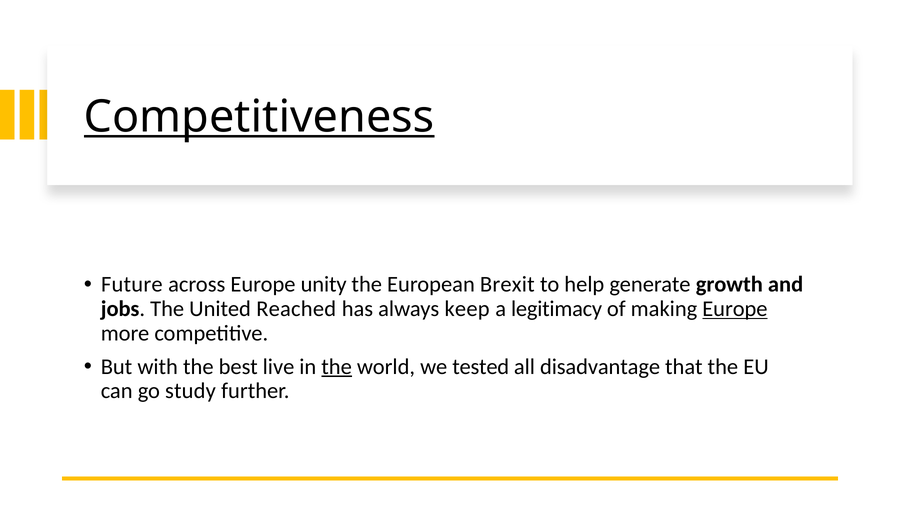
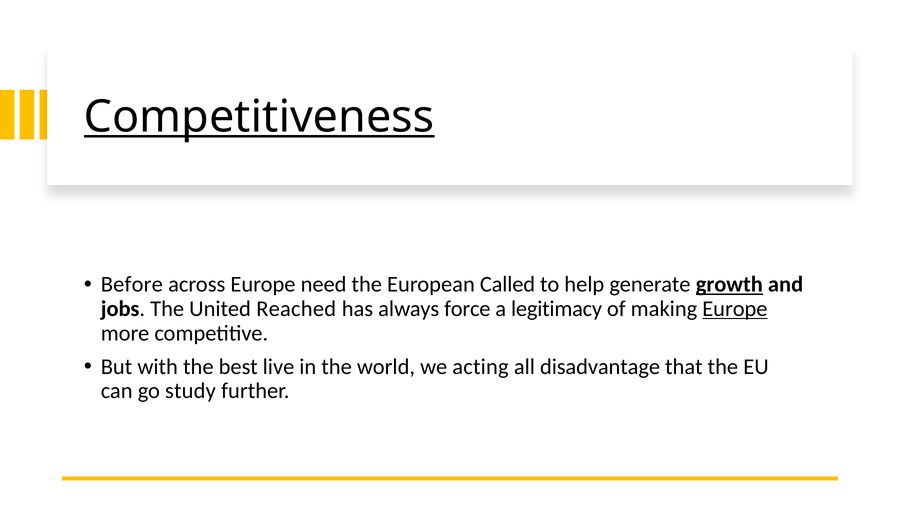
Future: Future -> Before
unity: unity -> need
Brexit: Brexit -> Called
growth underline: none -> present
keep: keep -> force
the at (337, 367) underline: present -> none
tested: tested -> acting
